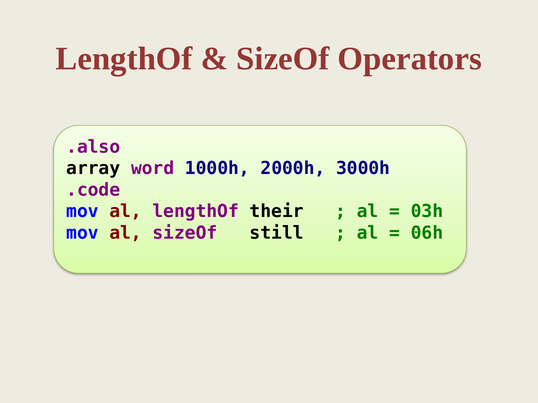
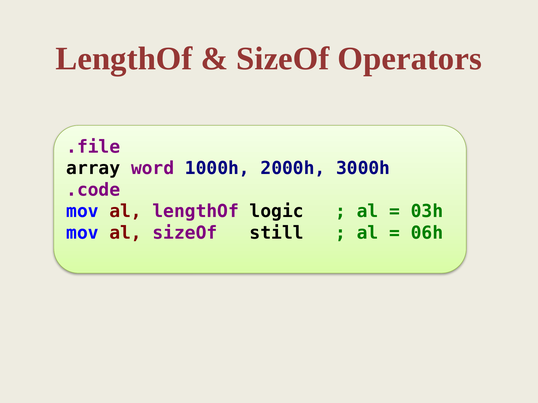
.also: .also -> .file
their: their -> logic
